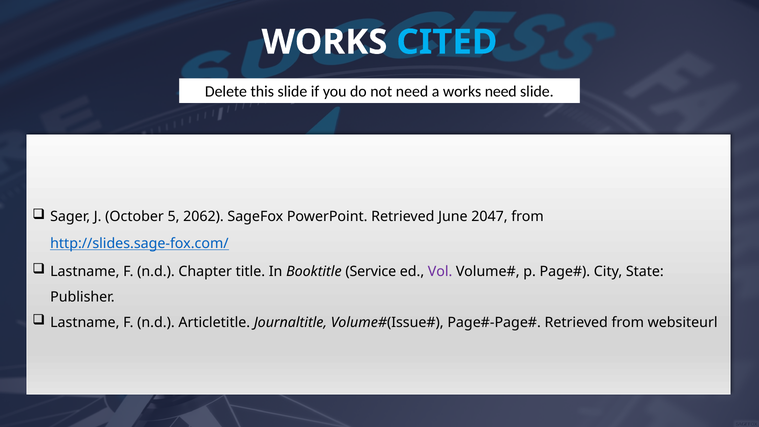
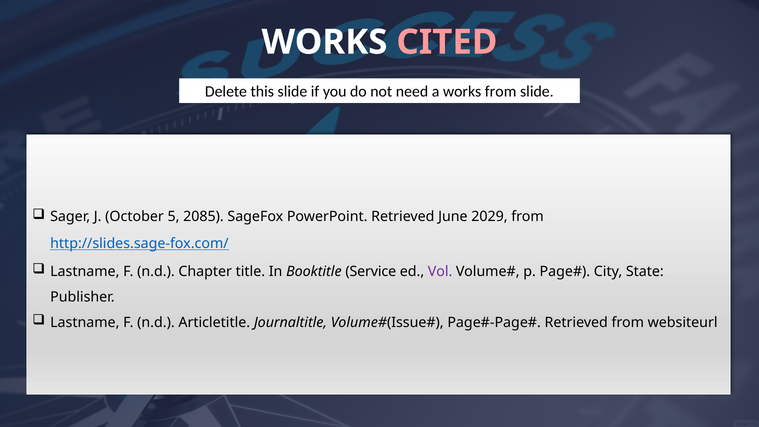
CITED colour: light blue -> pink
works need: need -> from
2062: 2062 -> 2085
2047: 2047 -> 2029
